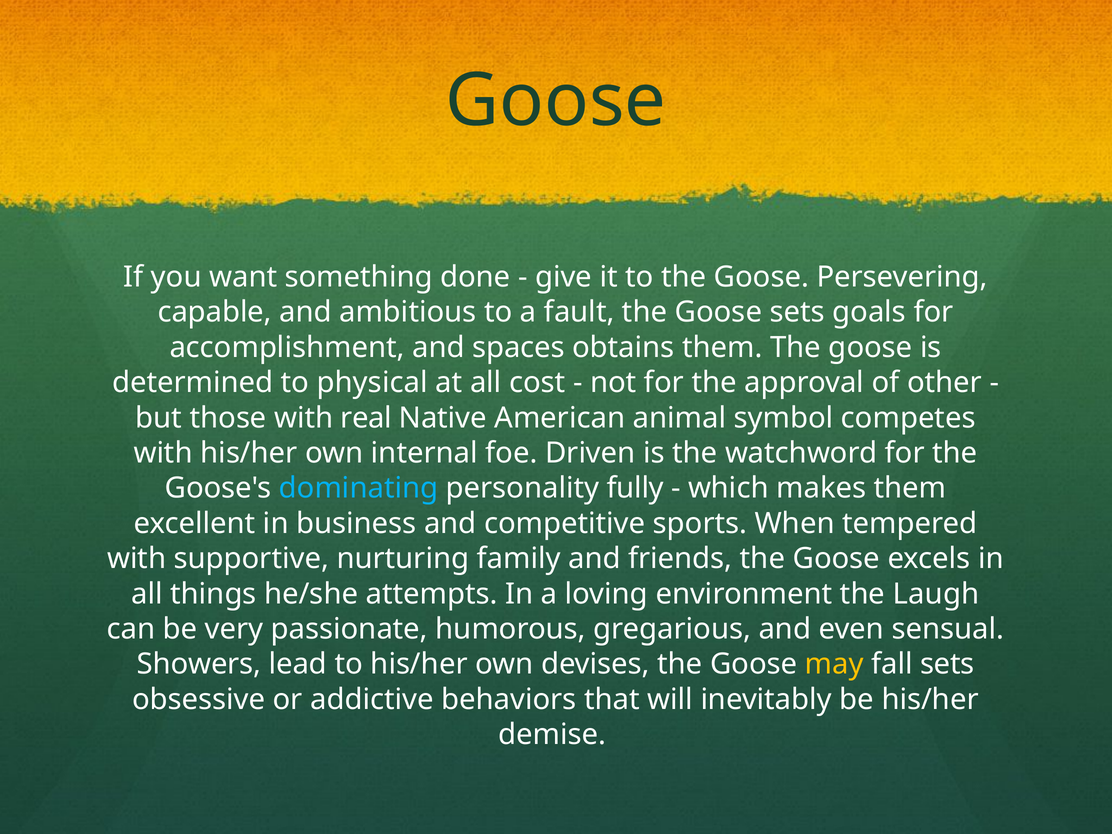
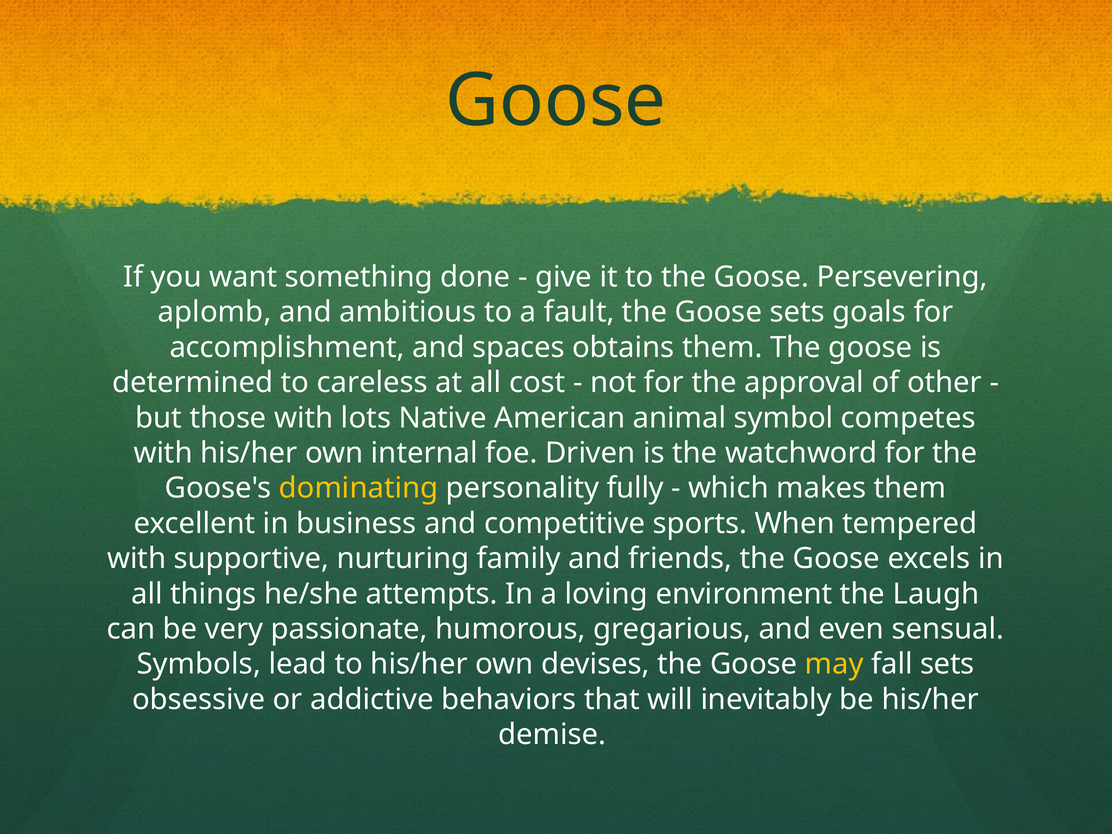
capable: capable -> aplomb
physical: physical -> careless
real: real -> lots
dominating colour: light blue -> yellow
Showers: Showers -> Symbols
